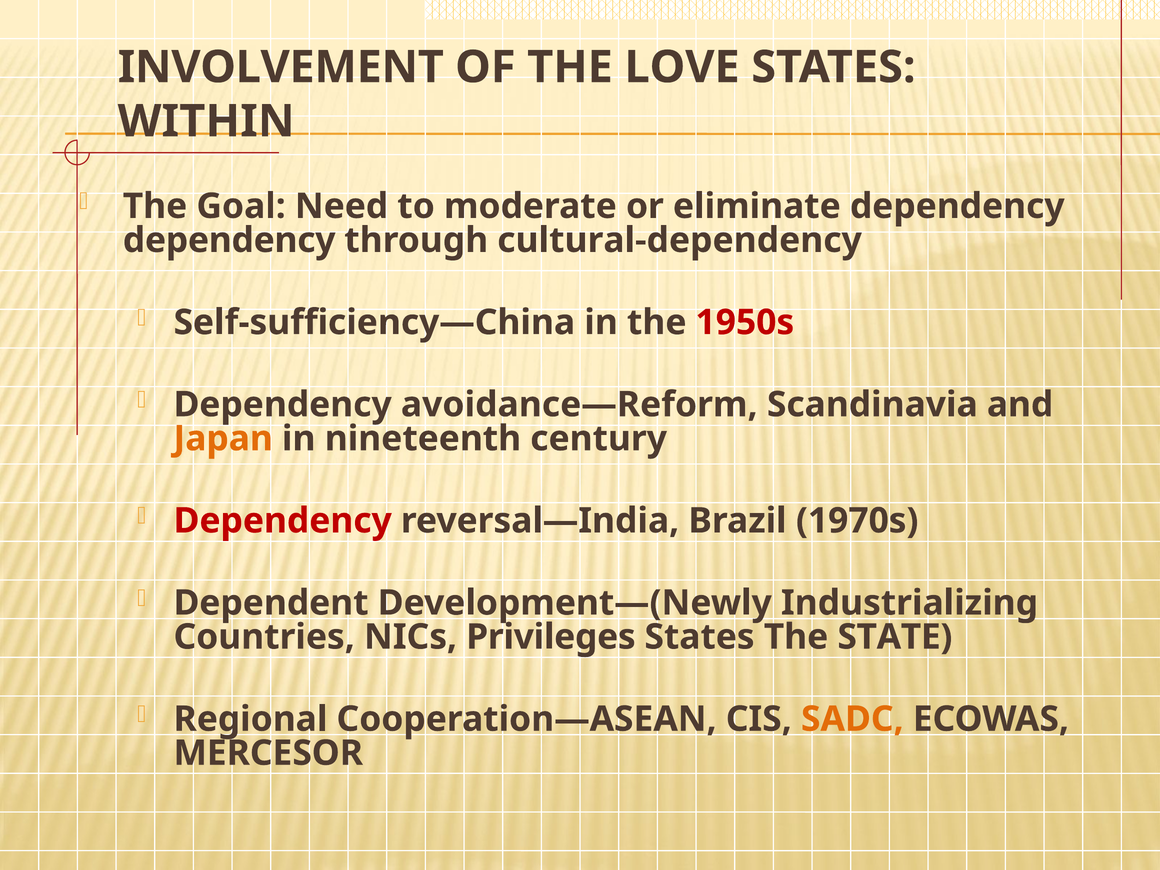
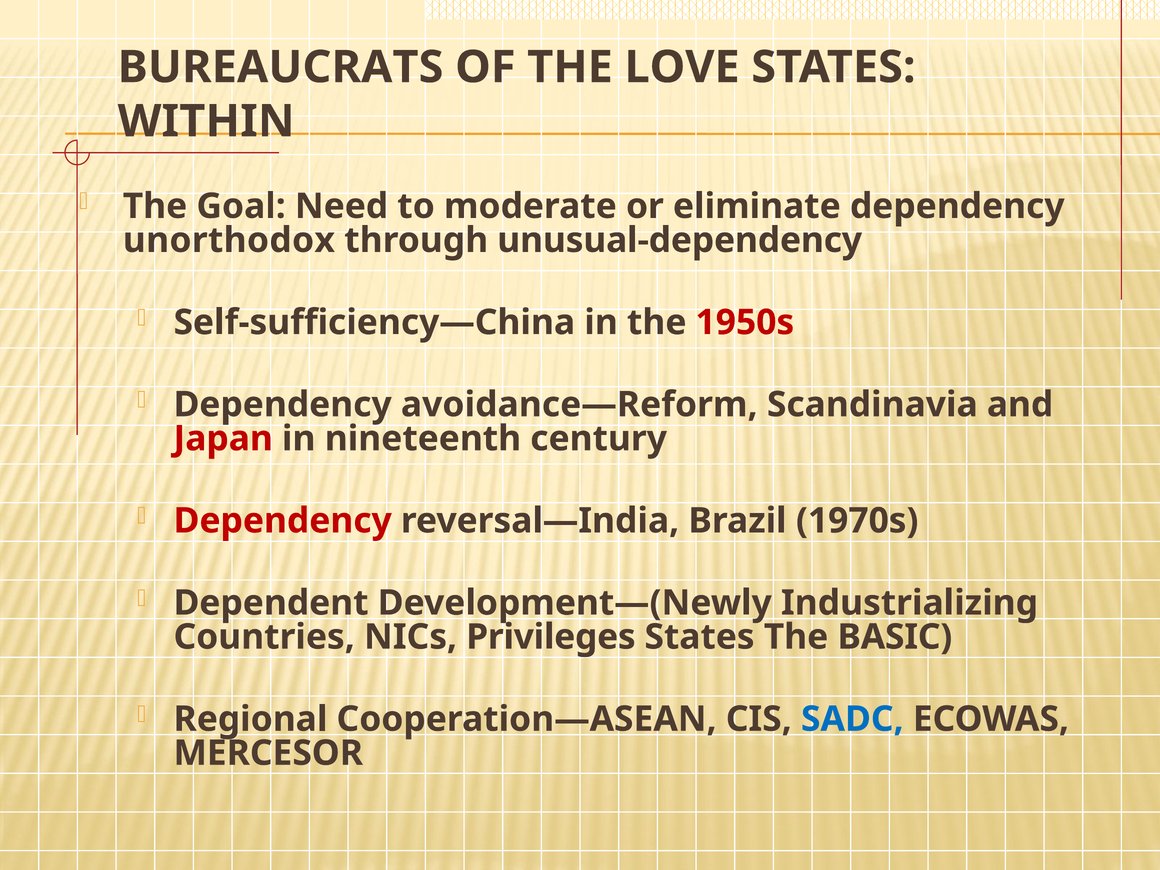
INVOLVEMENT: INVOLVEMENT -> BUREAUCRATS
dependency at (229, 240): dependency -> unorthodox
cultural-dependency: cultural-dependency -> unusual-dependency
Japan colour: orange -> red
STATE: STATE -> BASIC
SADC colour: orange -> blue
